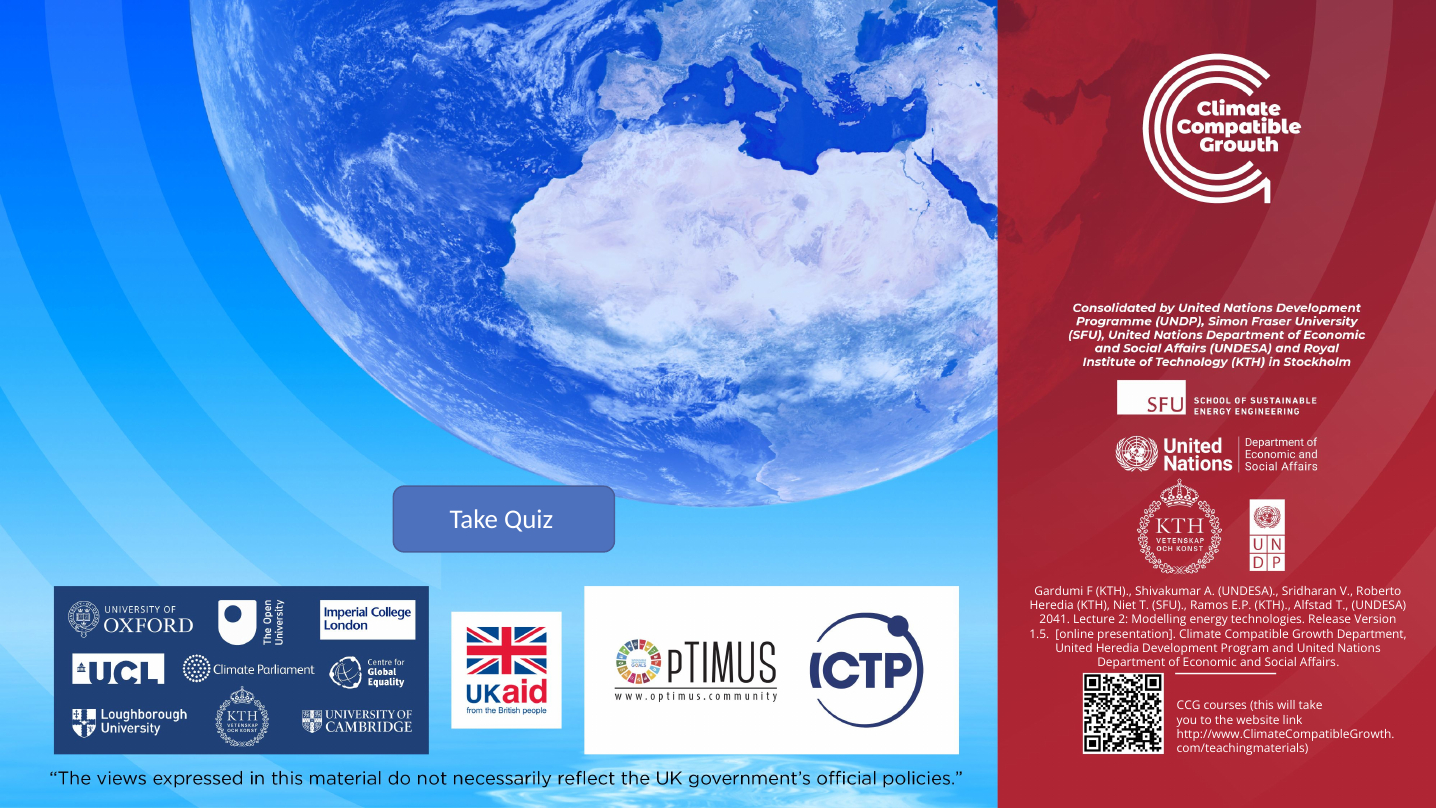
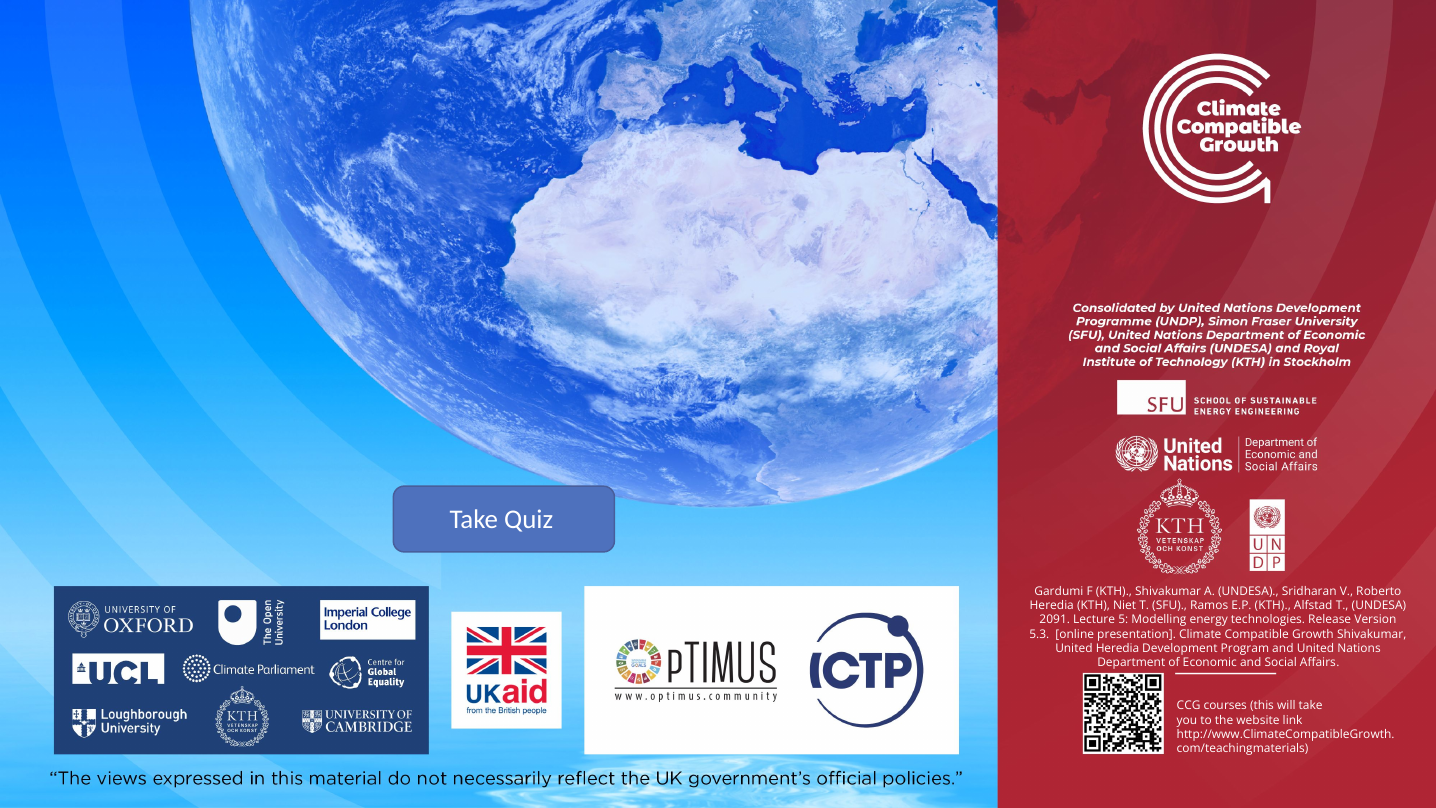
2041: 2041 -> 2091
2: 2 -> 5
1.5: 1.5 -> 5.3
Growth Department: Department -> Shivakumar
